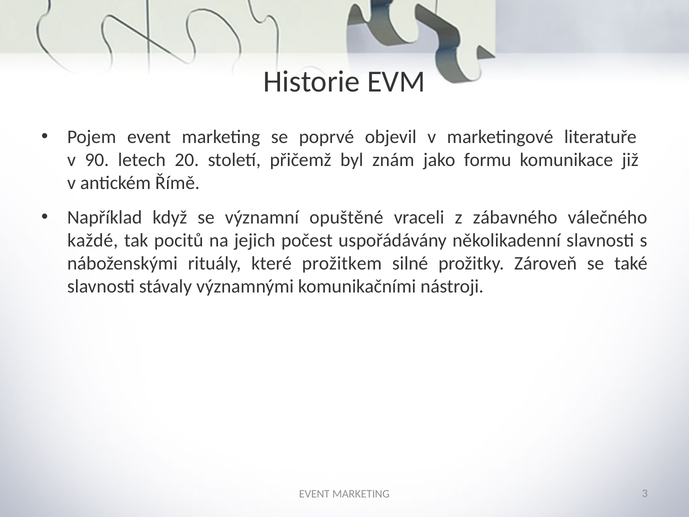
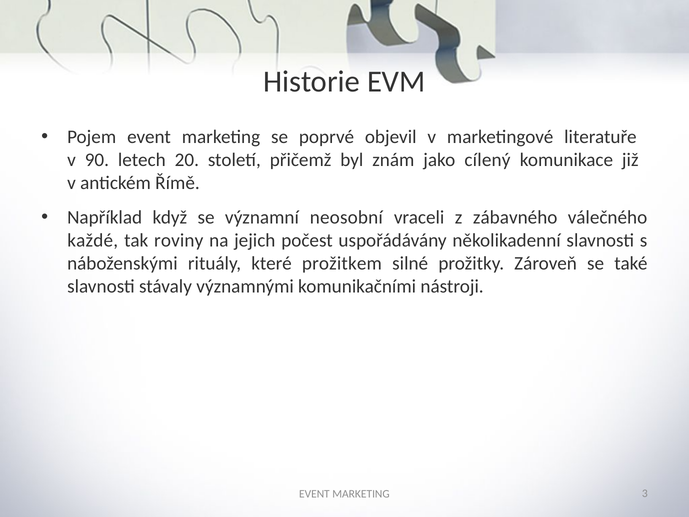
formu: formu -> cílený
opuštěné: opuštěné -> neosobní
pocitů: pocitů -> roviny
